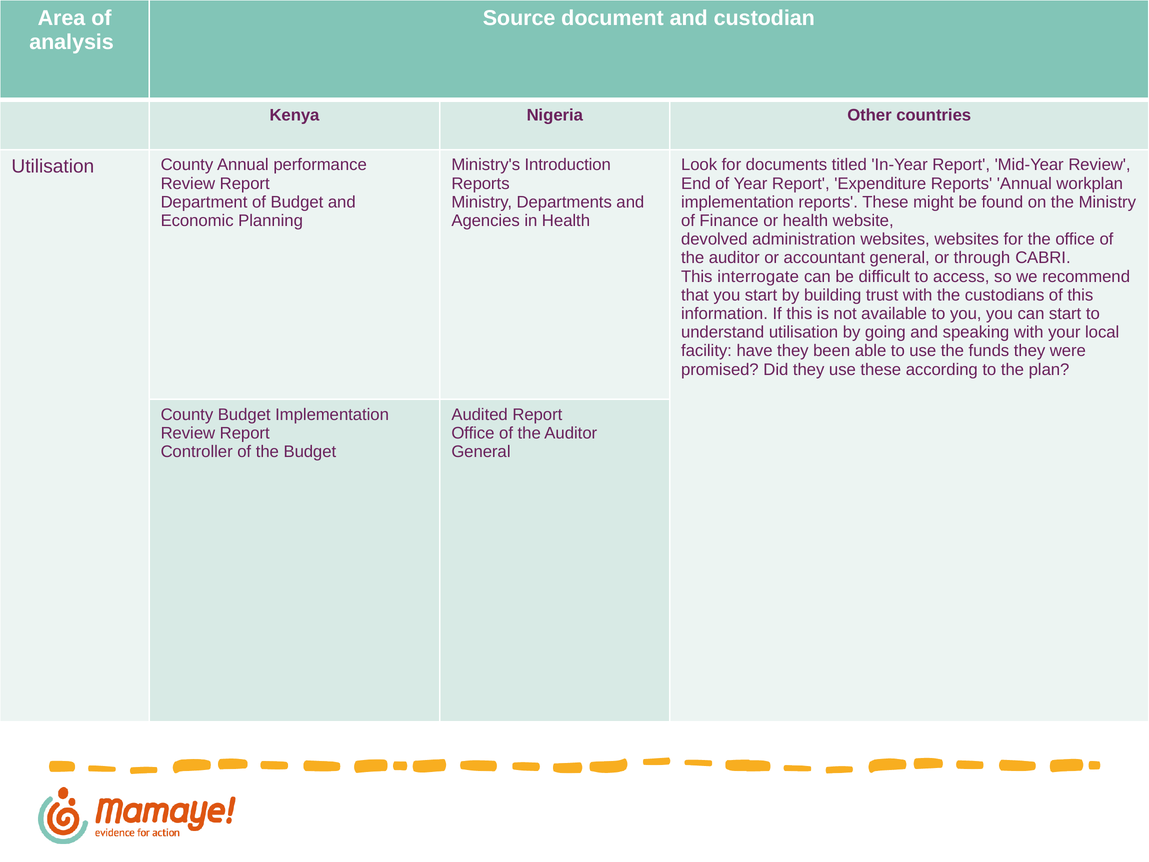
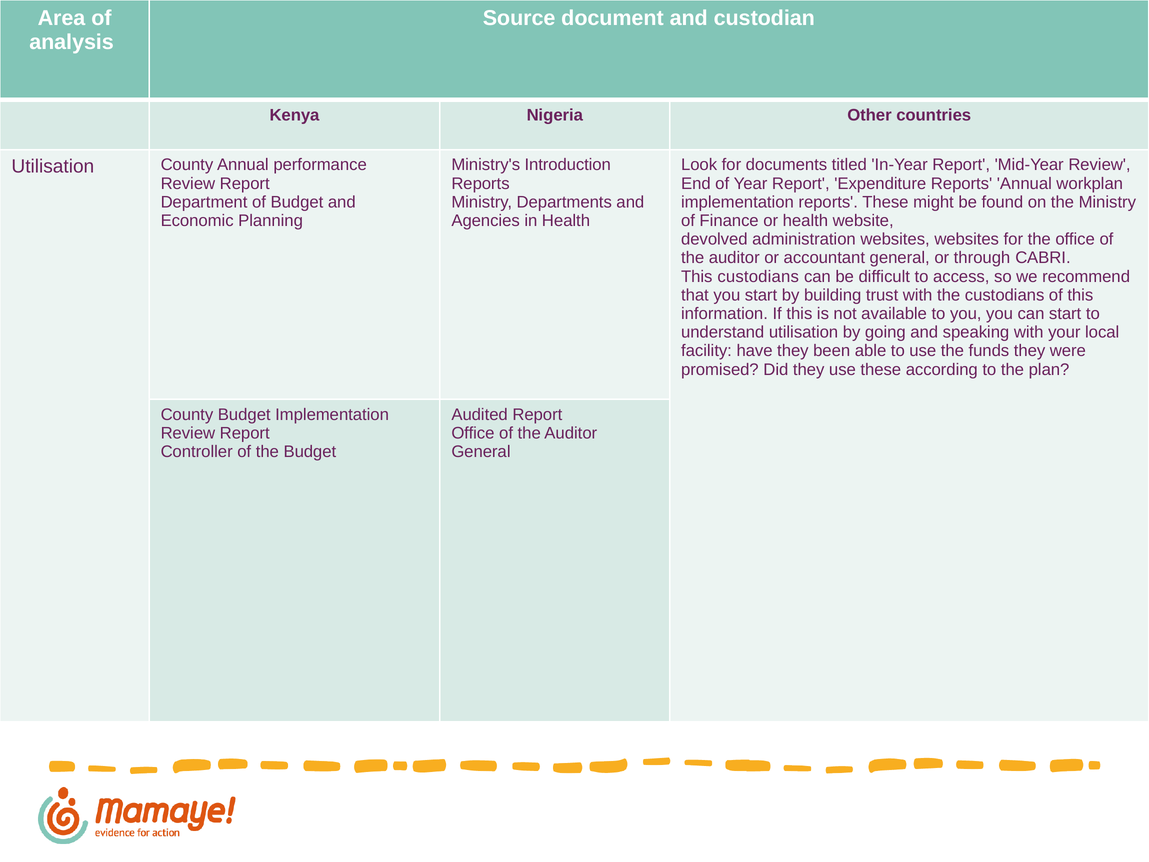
This interrogate: interrogate -> custodians
